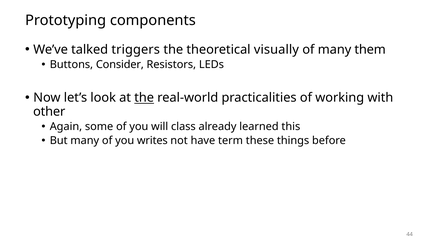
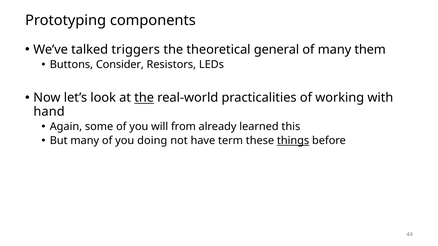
visually: visually -> general
other: other -> hand
class: class -> from
writes: writes -> doing
things underline: none -> present
